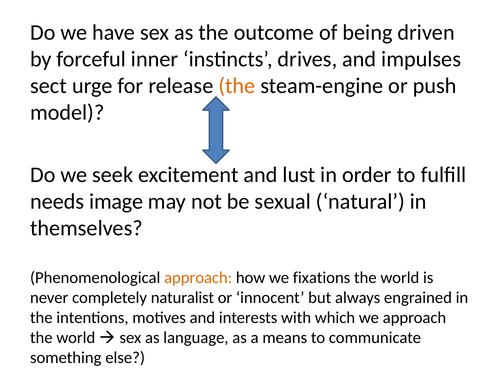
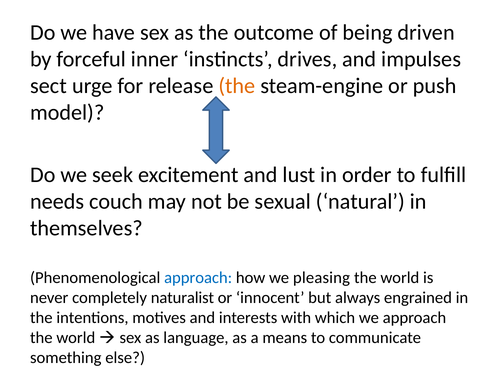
image: image -> couch
approach at (198, 278) colour: orange -> blue
fixations: fixations -> pleasing
